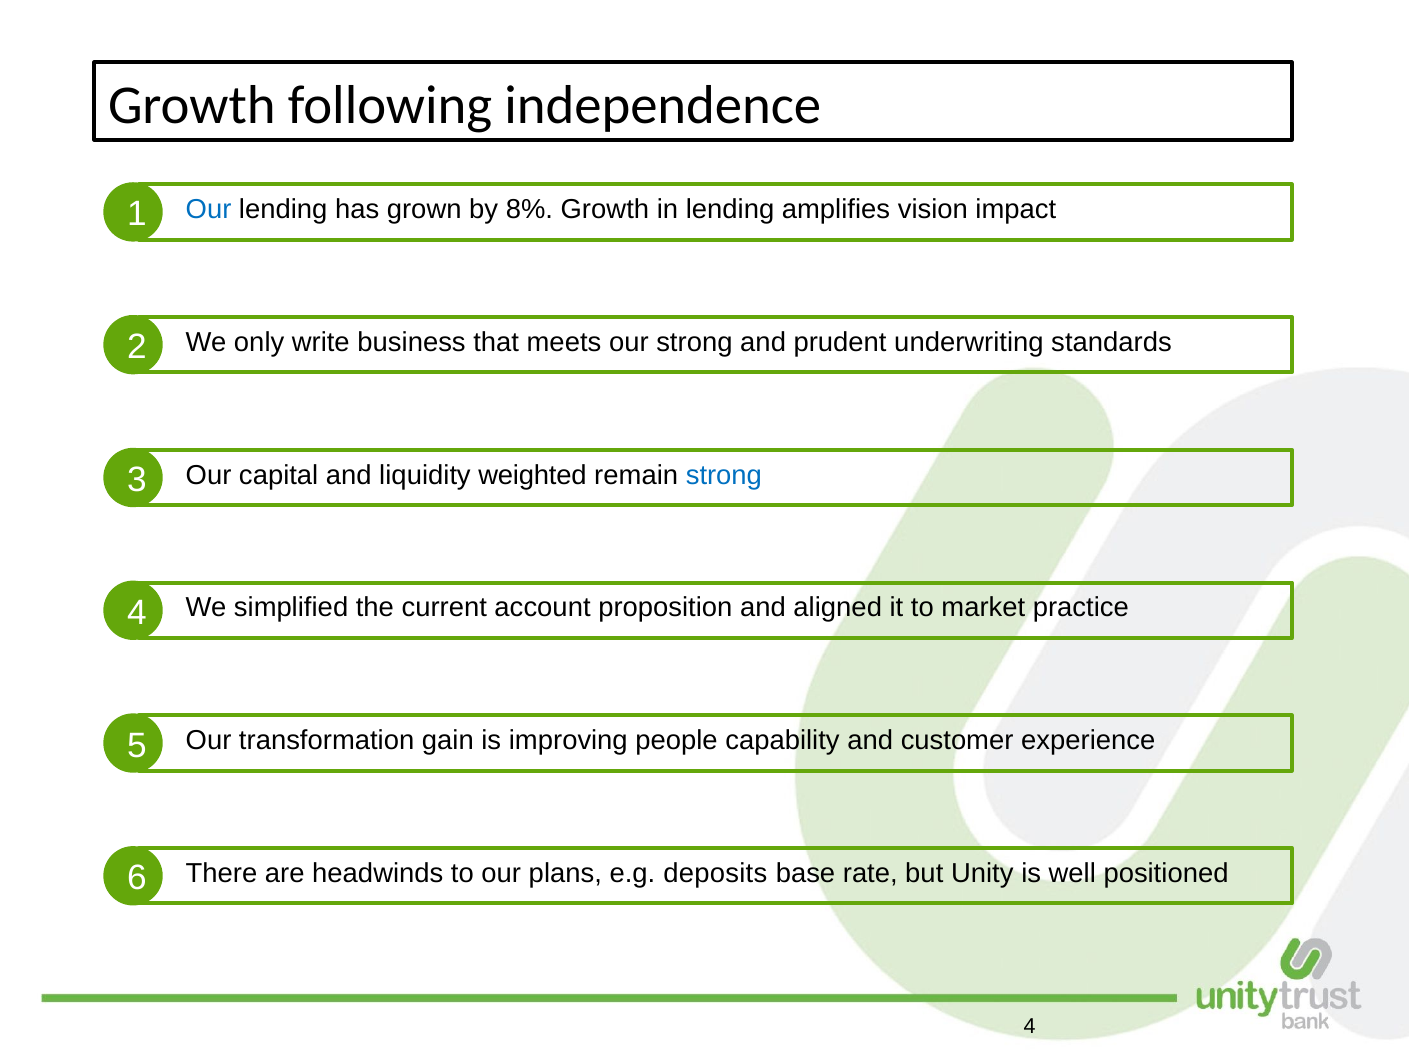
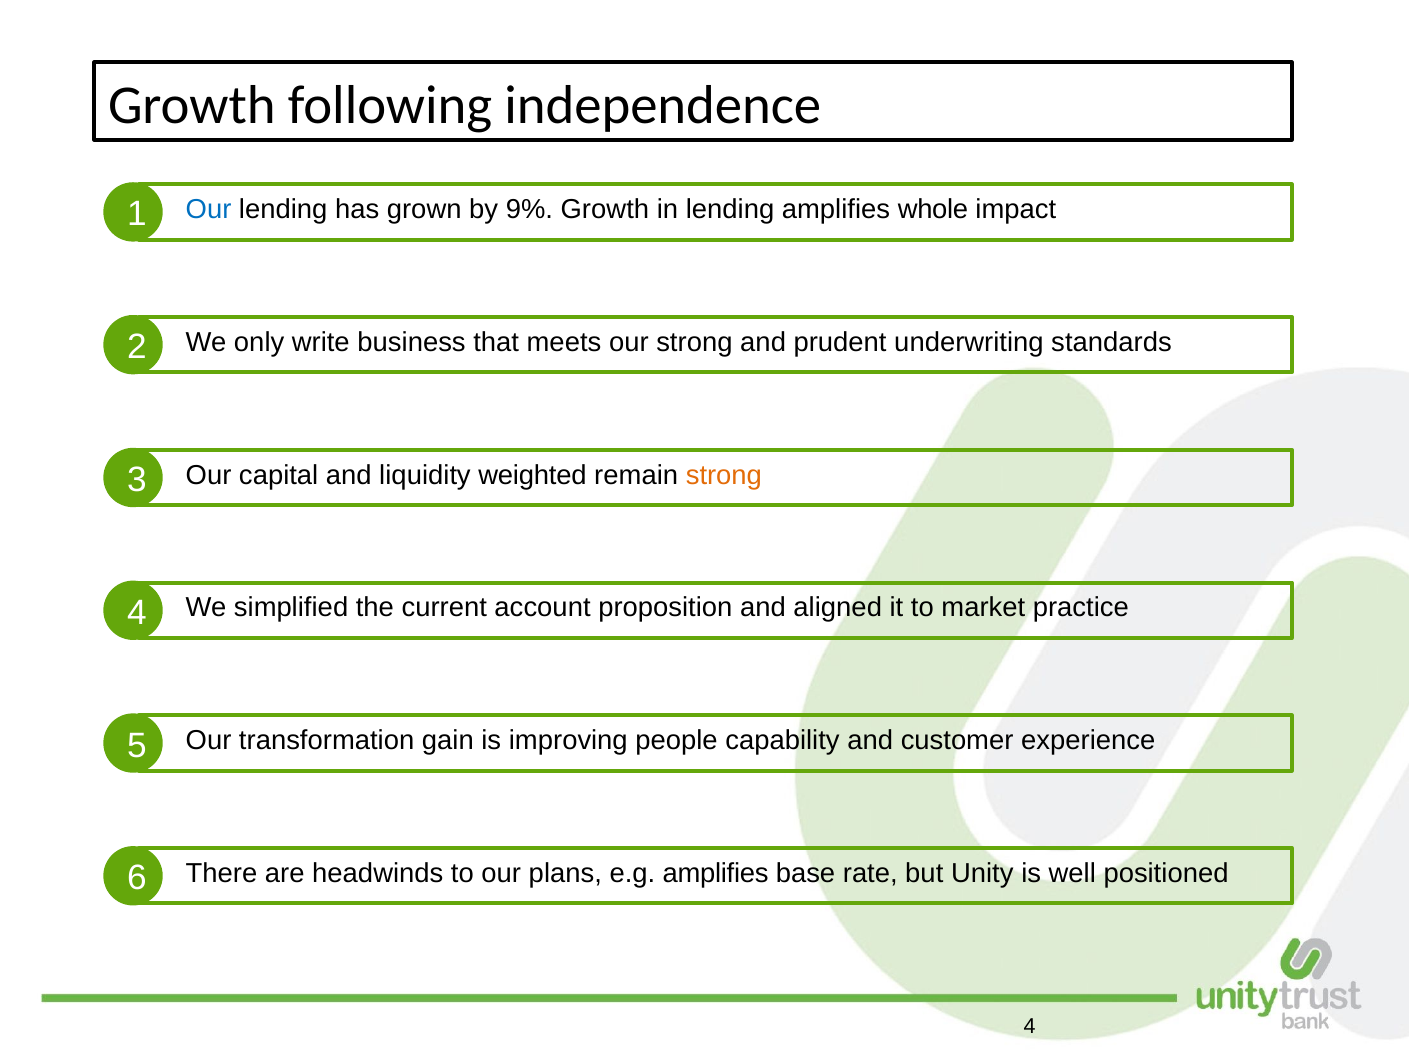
8%: 8% -> 9%
vision: vision -> whole
strong at (724, 475) colour: blue -> orange
e.g deposits: deposits -> amplifies
